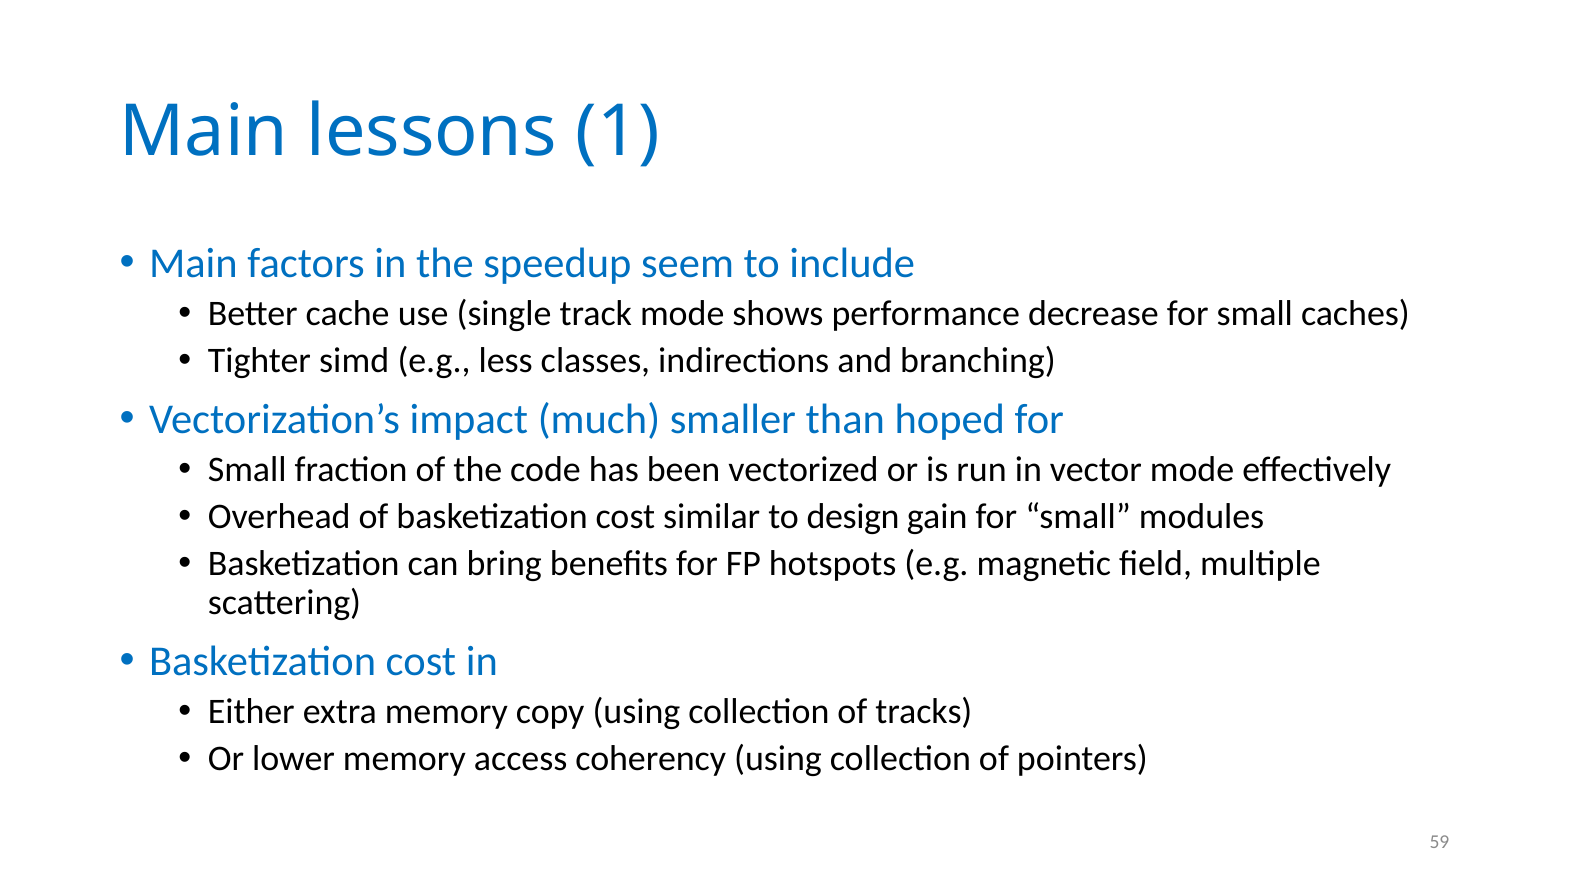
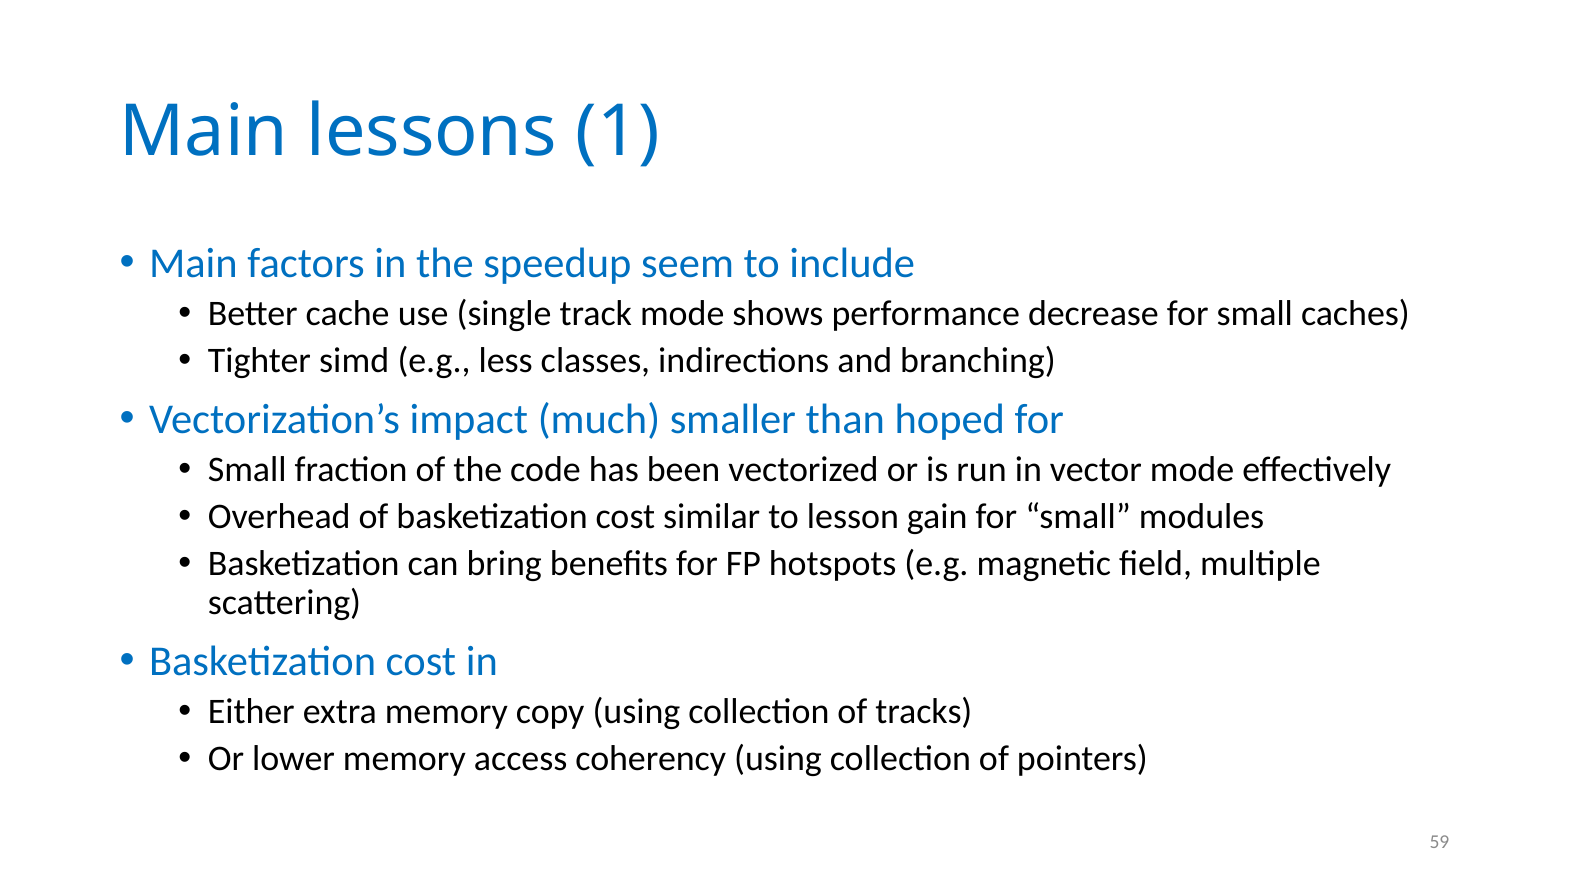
design: design -> lesson
